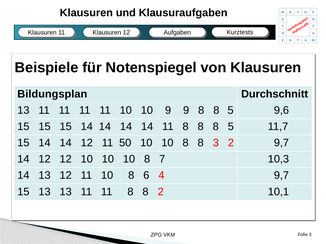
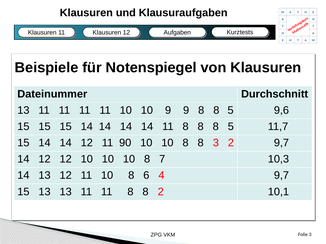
Bildungsplan at (52, 94): Bildungsplan -> Dateinummer
50: 50 -> 90
